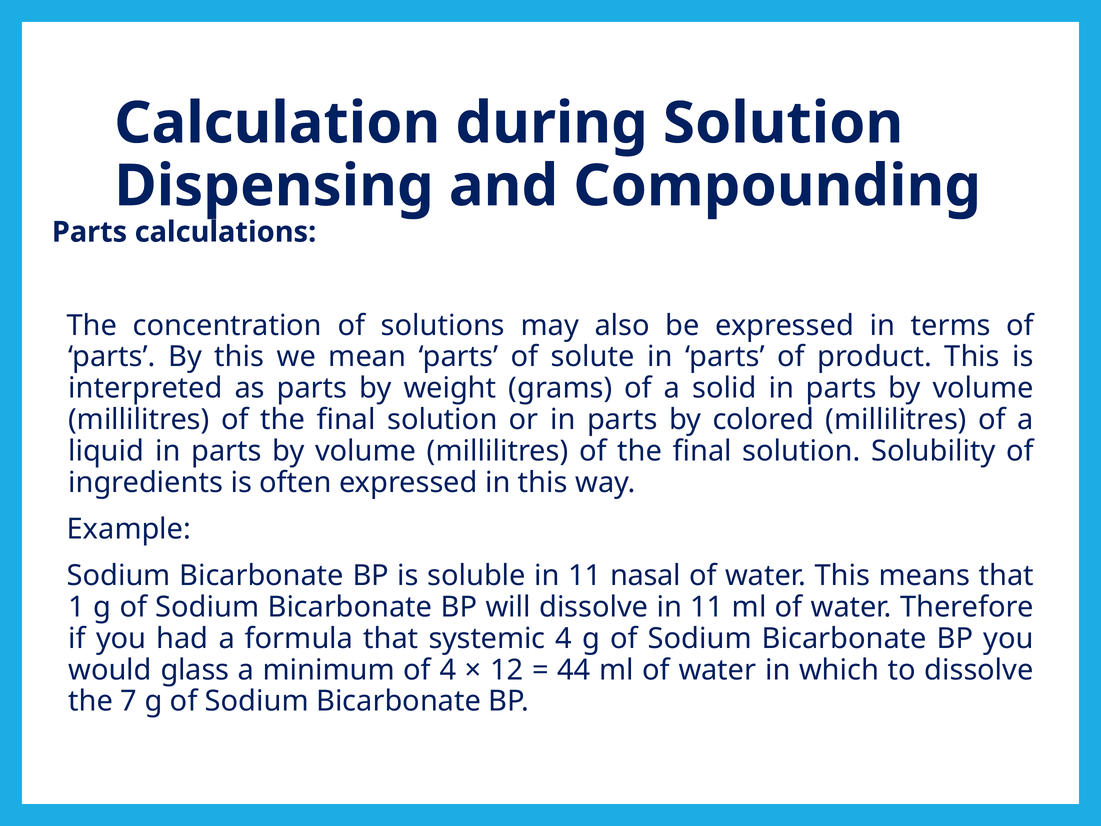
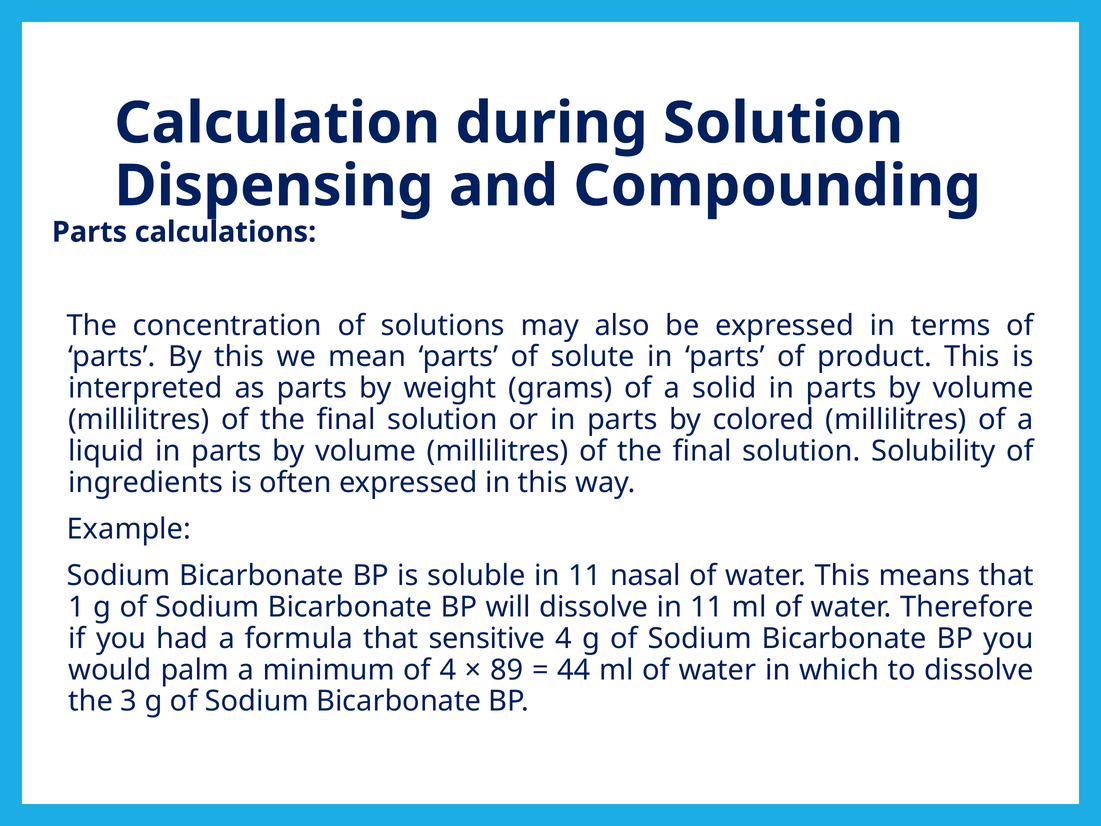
systemic: systemic -> sensitive
glass: glass -> palm
12: 12 -> 89
7: 7 -> 3
